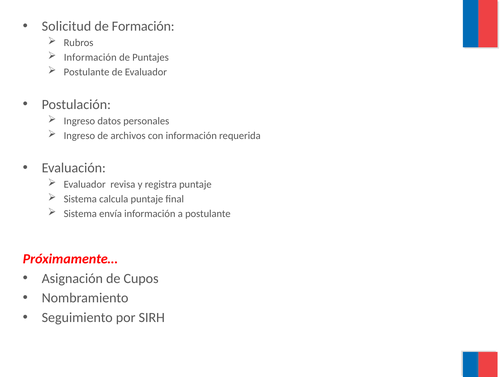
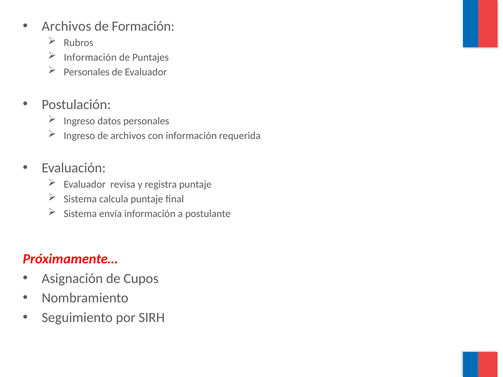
Solicitud at (66, 26): Solicitud -> Archivos
Postulante at (87, 72): Postulante -> Personales
